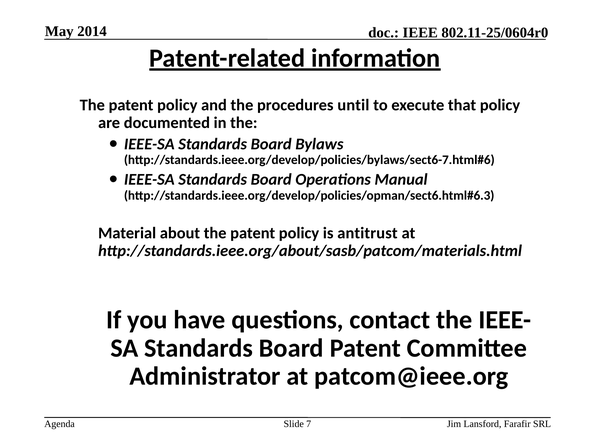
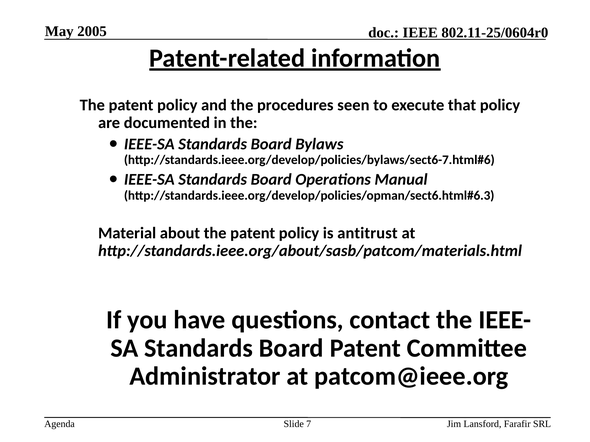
2014: 2014 -> 2005
until: until -> seen
